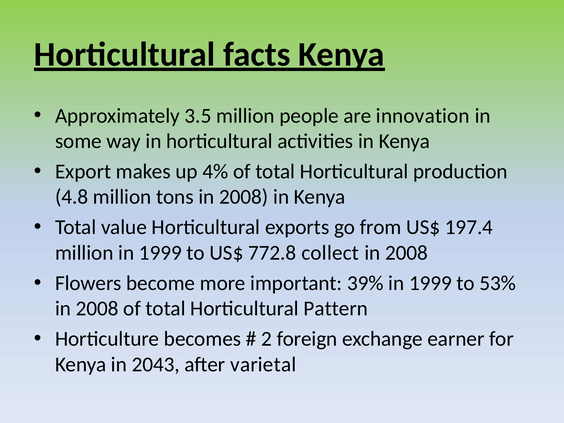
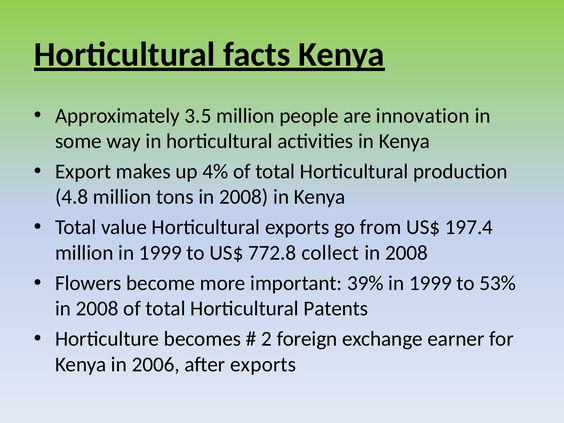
Pattern: Pattern -> Patents
2043: 2043 -> 2006
after varietal: varietal -> exports
